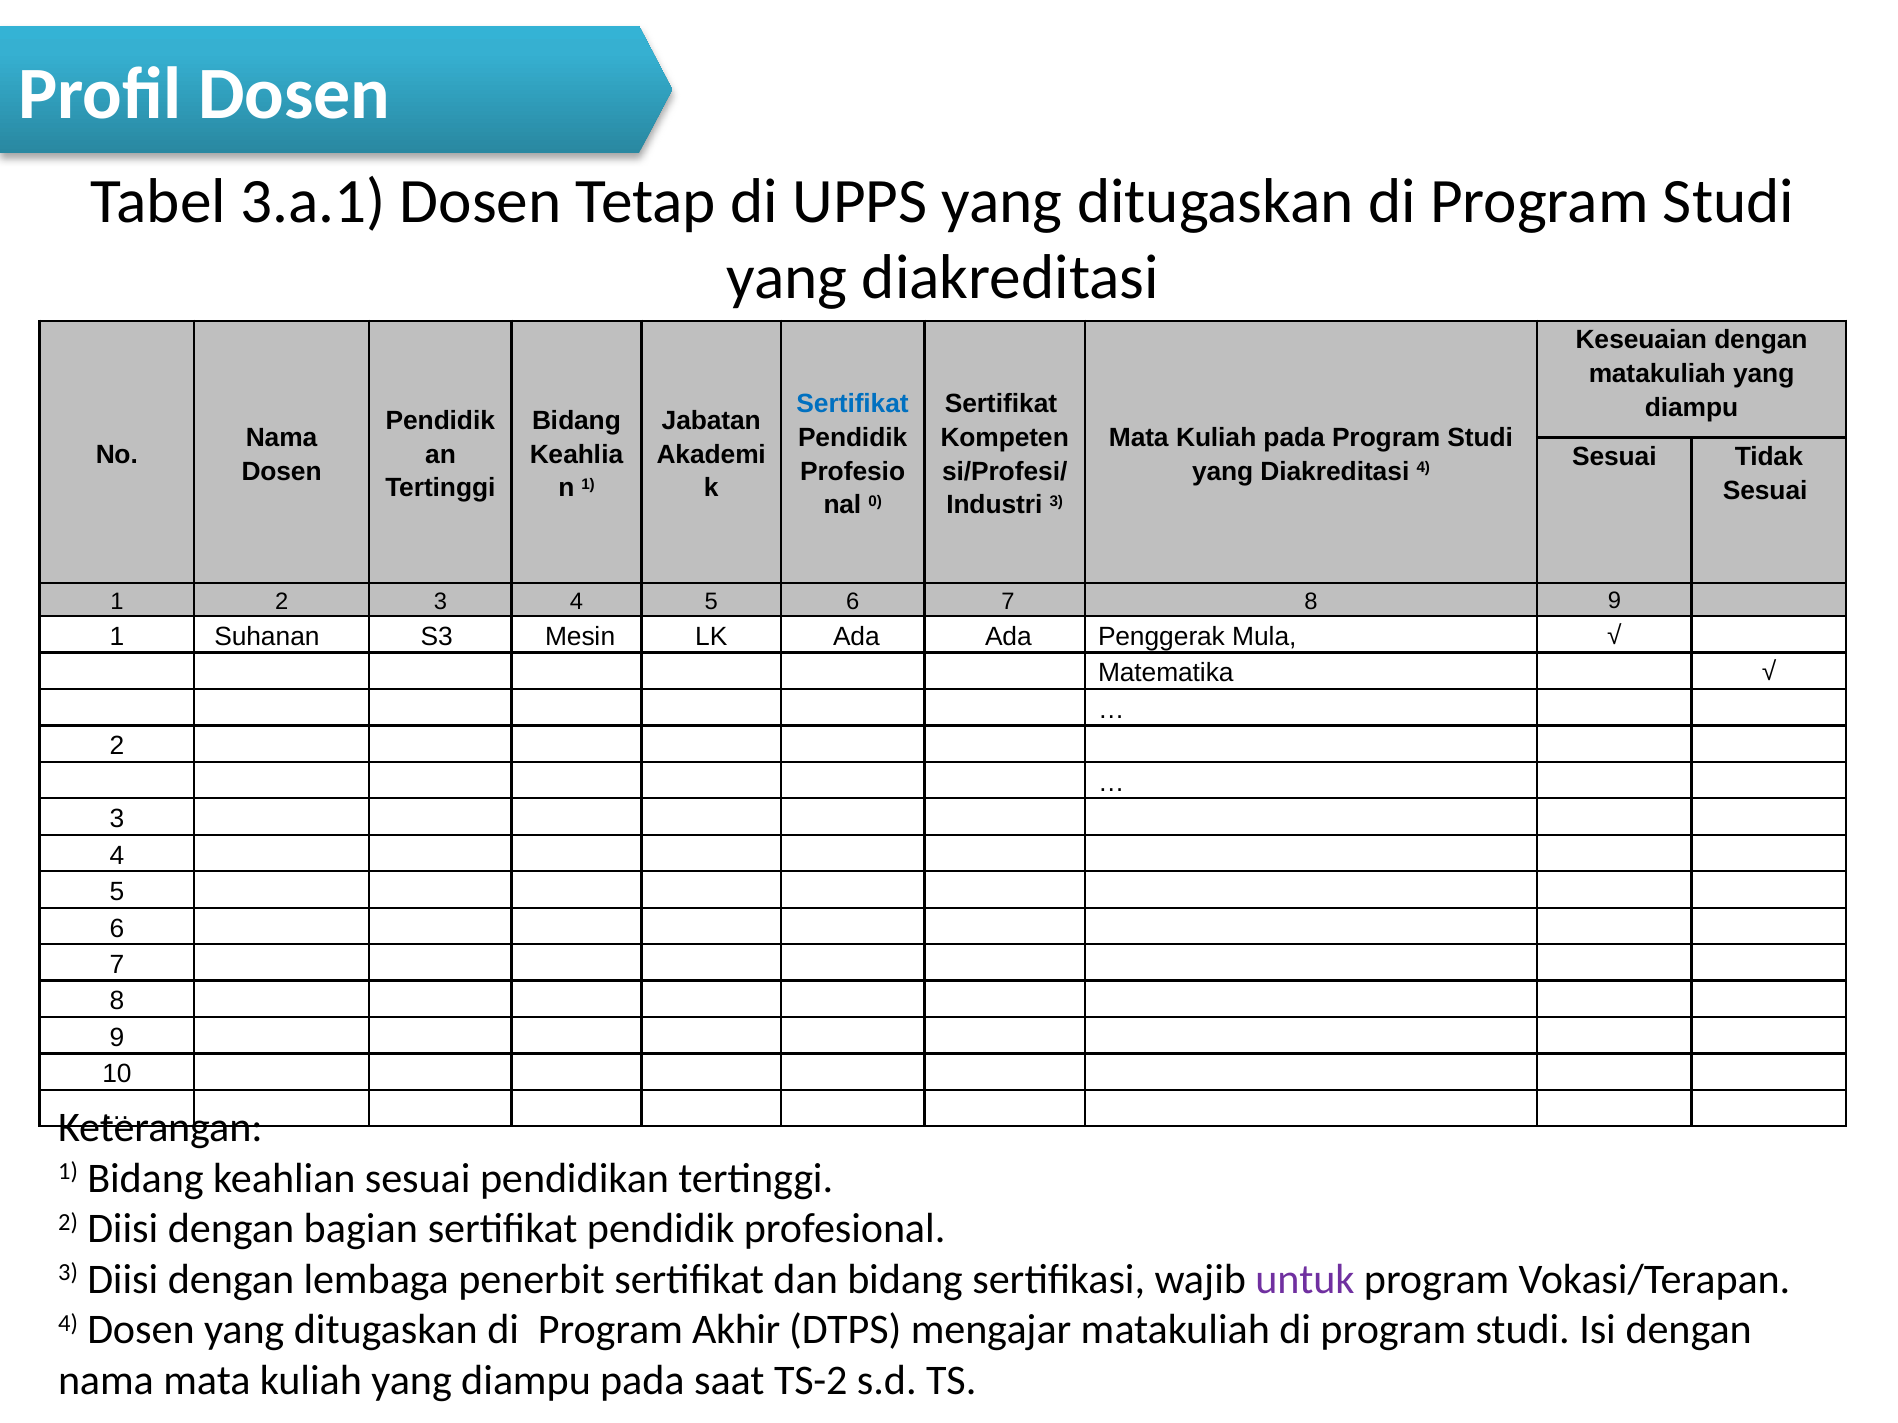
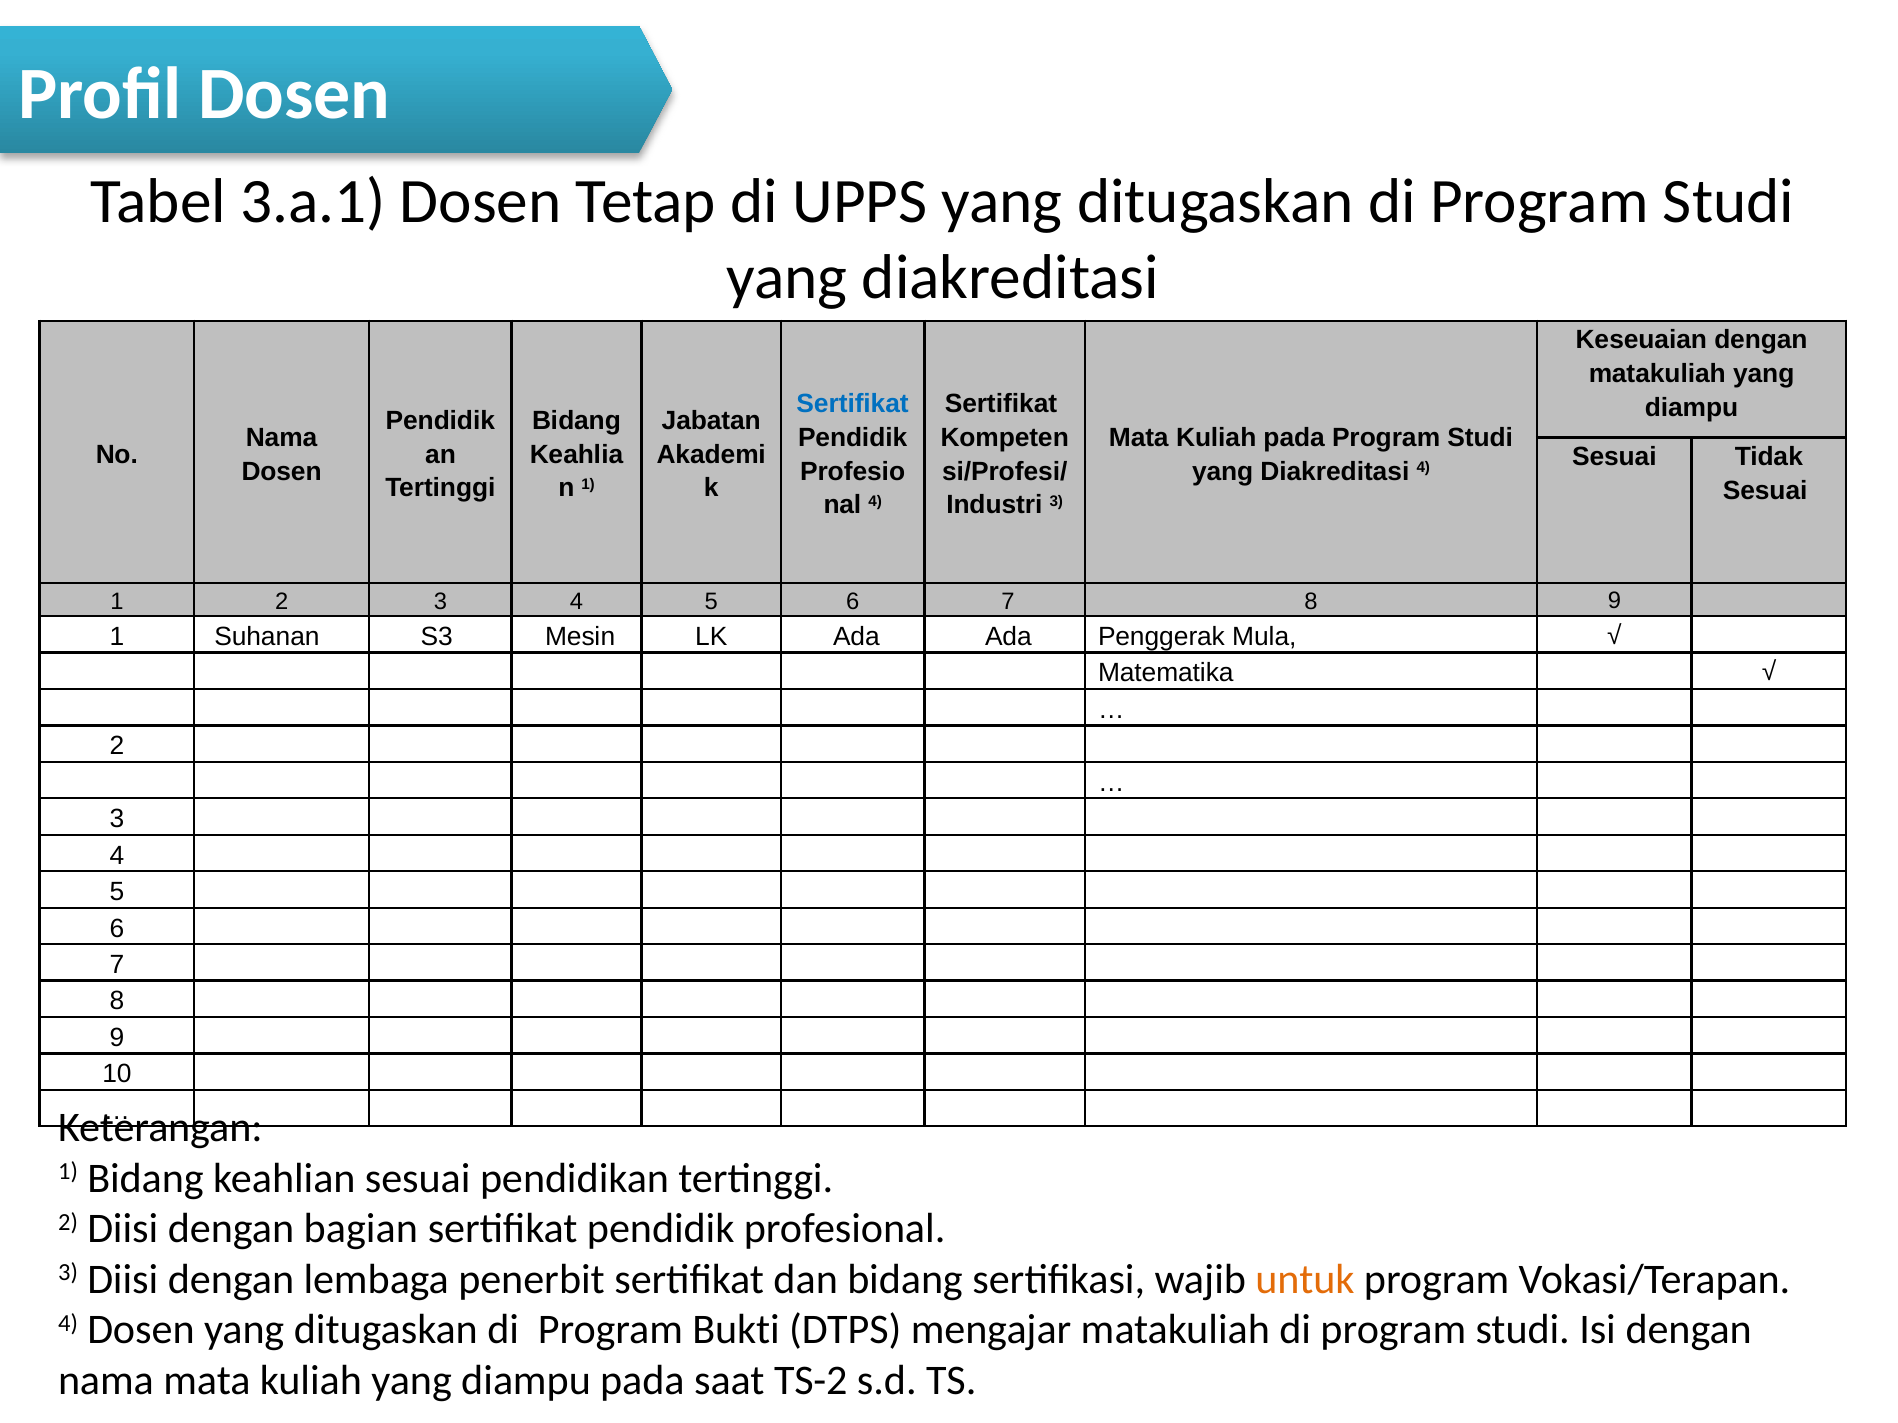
0 at (875, 501): 0 -> 4
untuk colour: purple -> orange
Akhir: Akhir -> Bukti
